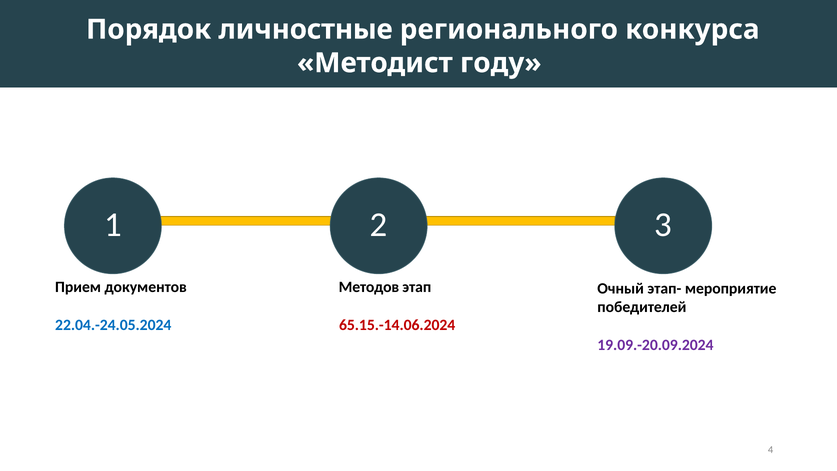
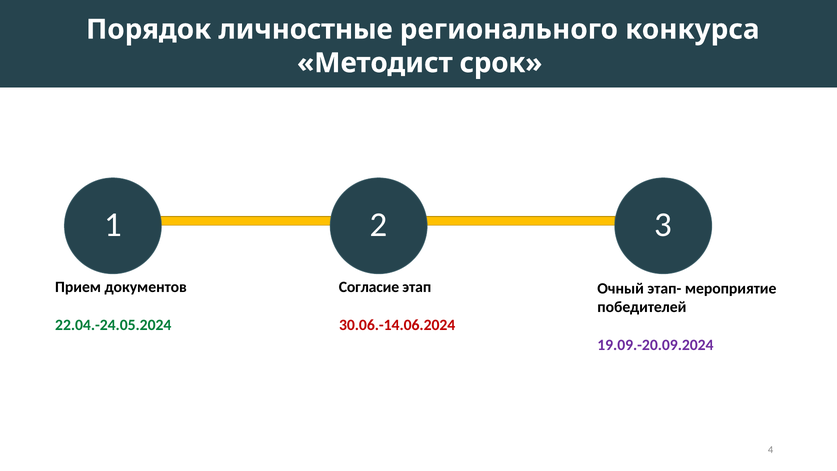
году: году -> срок
Методов: Методов -> Согласие
22.04.-24.05.2024 colour: blue -> green
65.15.-14.06.2024: 65.15.-14.06.2024 -> 30.06.-14.06.2024
